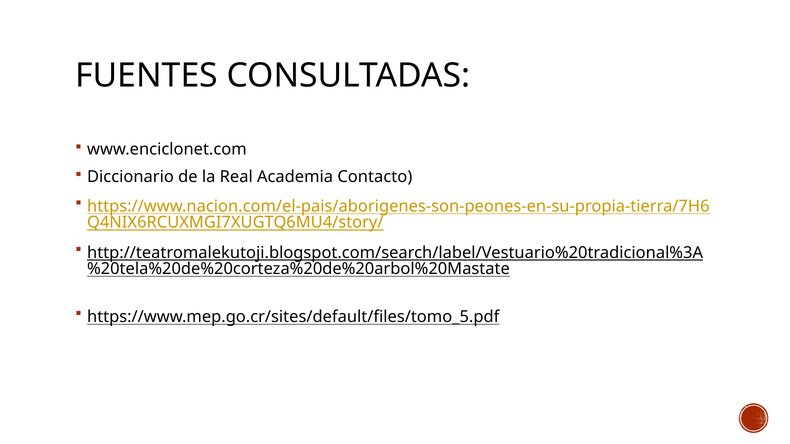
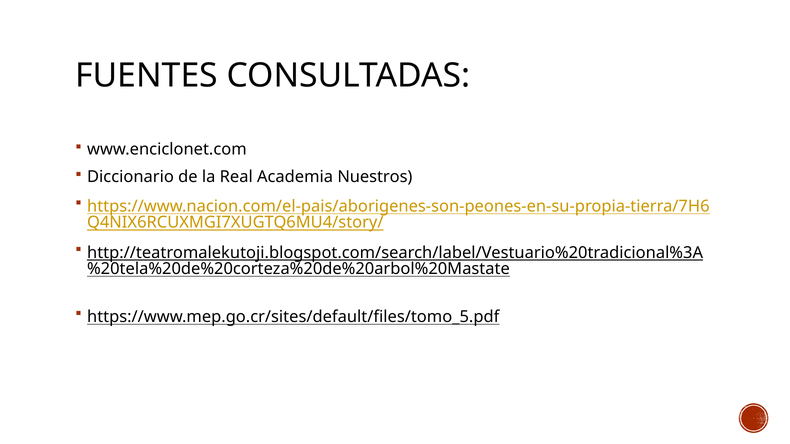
Contacto: Contacto -> Nuestros
